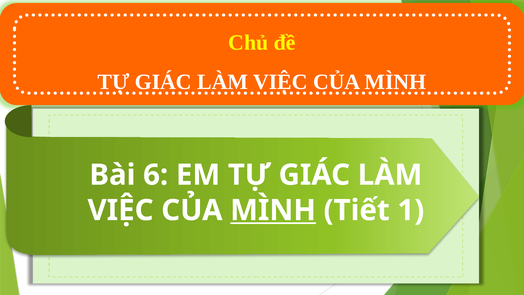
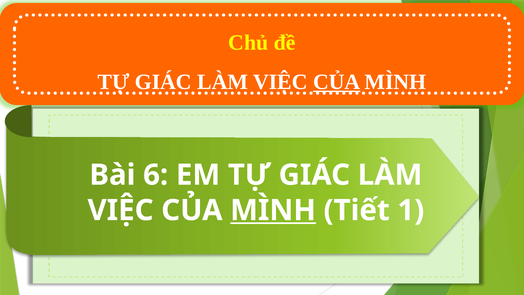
CỦA at (337, 82) underline: none -> present
